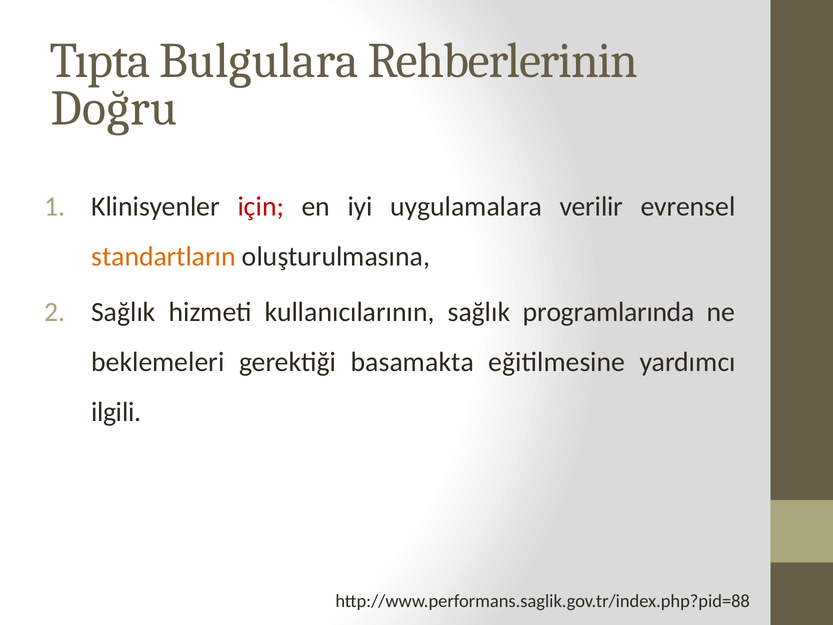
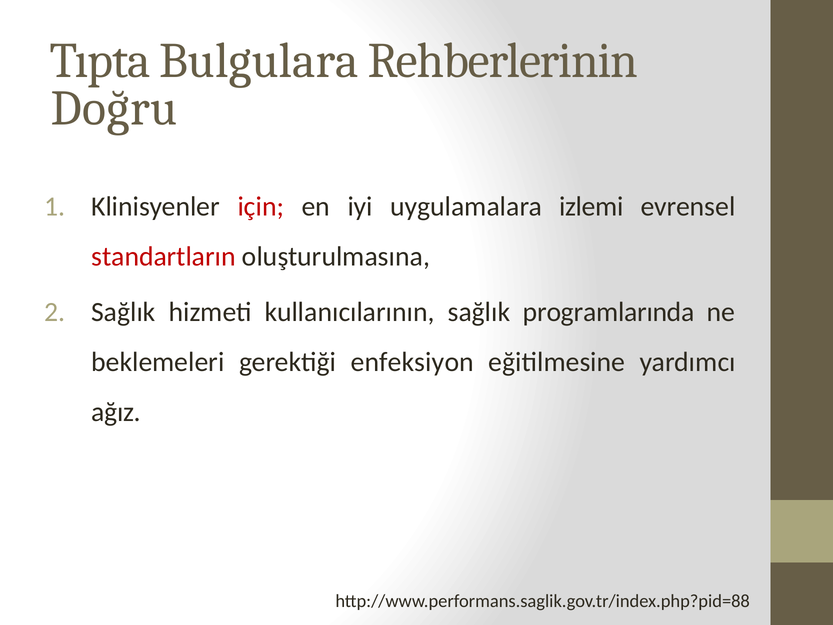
verilir: verilir -> izlemi
standartların colour: orange -> red
basamakta: basamakta -> enfeksiyon
ilgili: ilgili -> ağız
